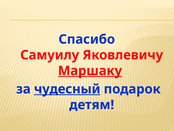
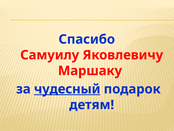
Маршаку underline: present -> none
